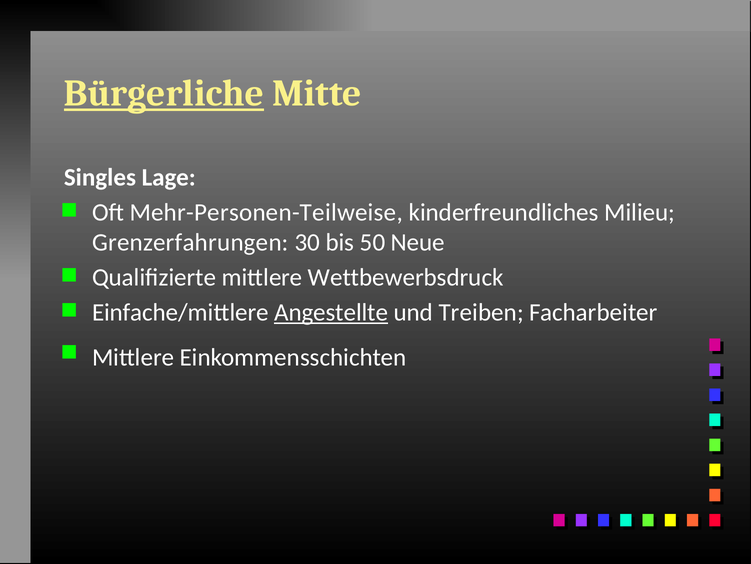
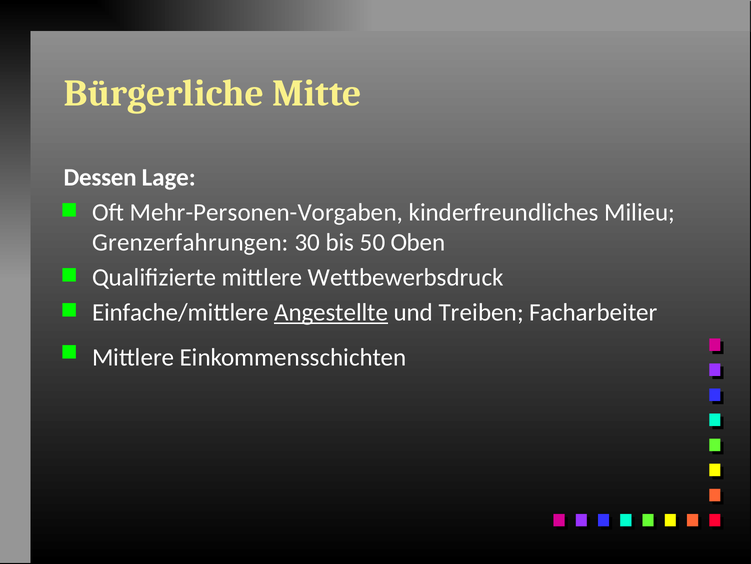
Bürgerliche underline: present -> none
Singles: Singles -> Dessen
Mehr-Personen-Teilweise: Mehr-Personen-Teilweise -> Mehr-Personen-Vorgaben
Neue: Neue -> Oben
